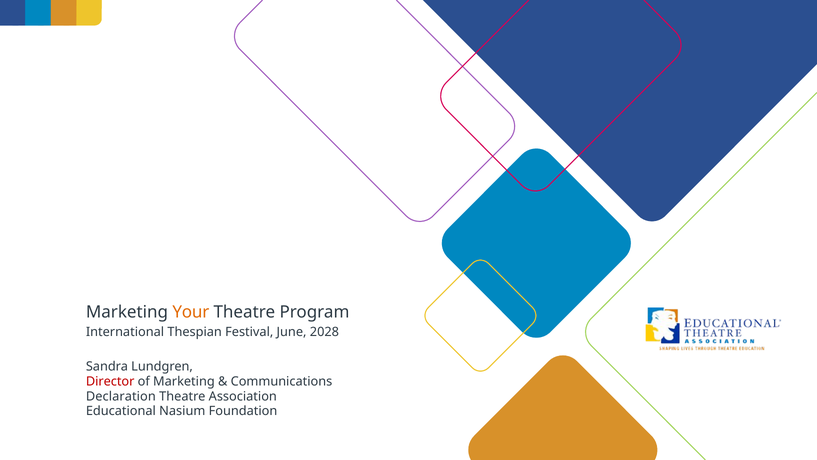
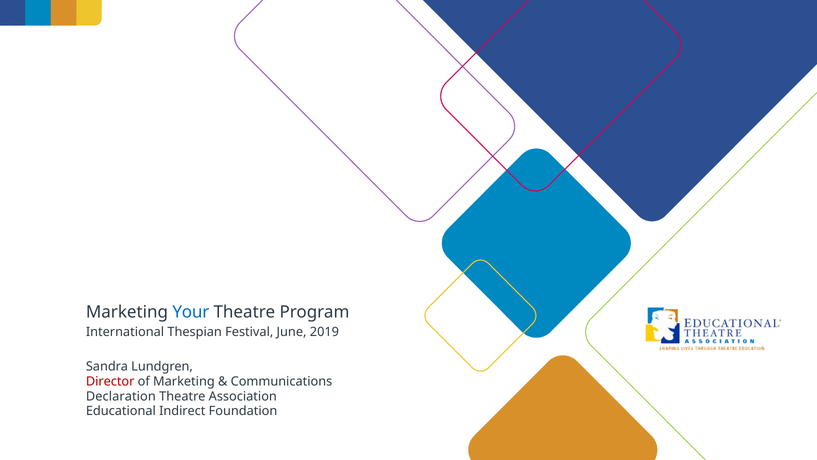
Your colour: orange -> blue
2028: 2028 -> 2019
Nasium: Nasium -> Indirect
